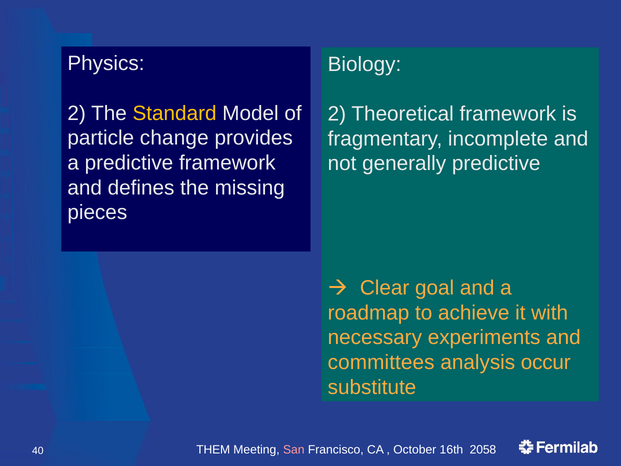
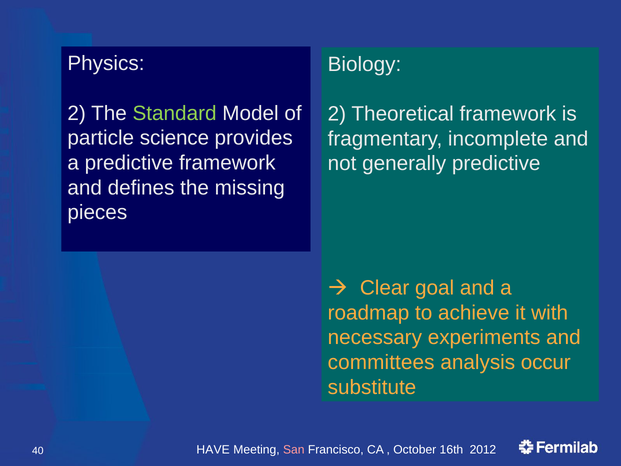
Standard colour: yellow -> light green
change: change -> science
THEM: THEM -> HAVE
2058: 2058 -> 2012
